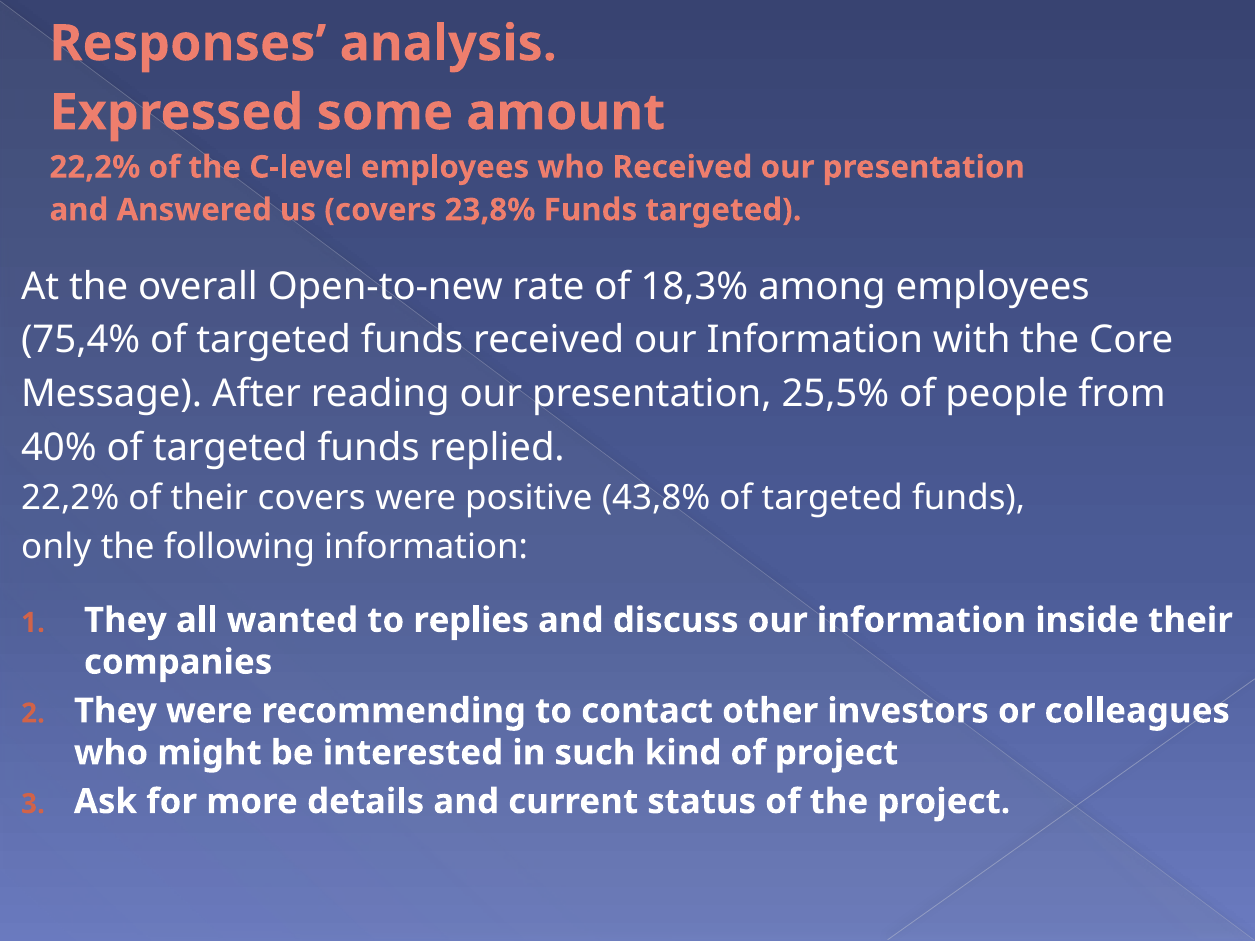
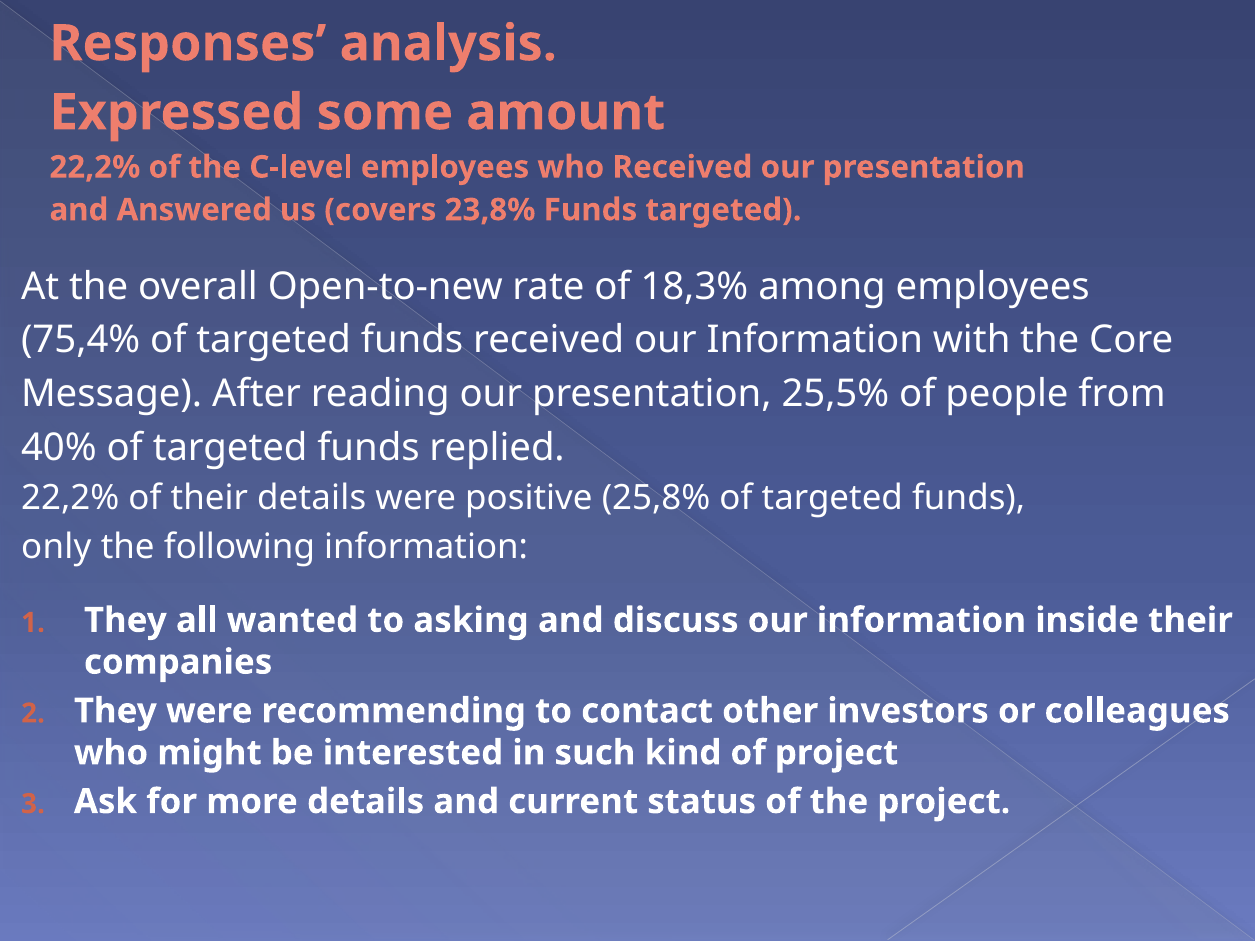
their covers: covers -> details
43,8%: 43,8% -> 25,8%
replies: replies -> asking
